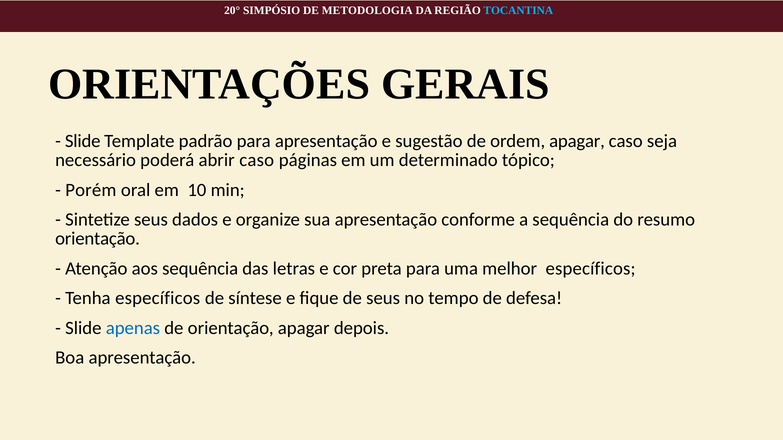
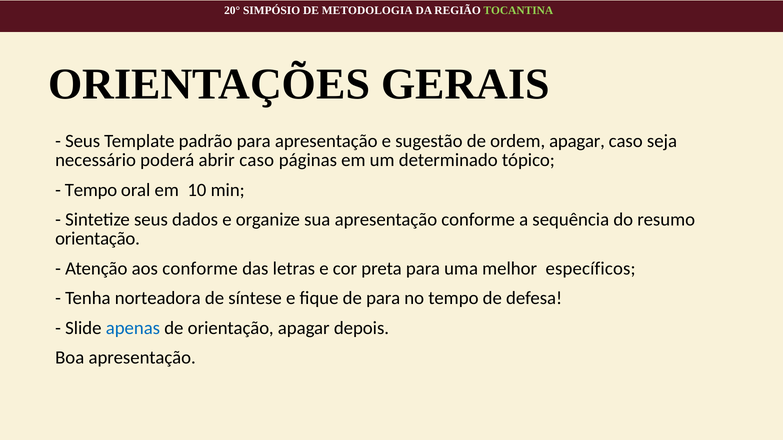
TOCANTINA colour: light blue -> light green
Slide at (83, 141): Slide -> Seus
Porém at (91, 190): Porém -> Tempo
aos sequência: sequência -> conforme
Tenha específicos: específicos -> norteadora
de seus: seus -> para
